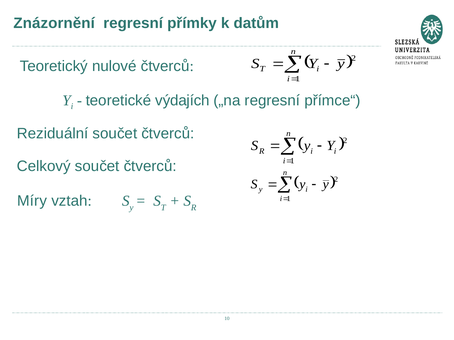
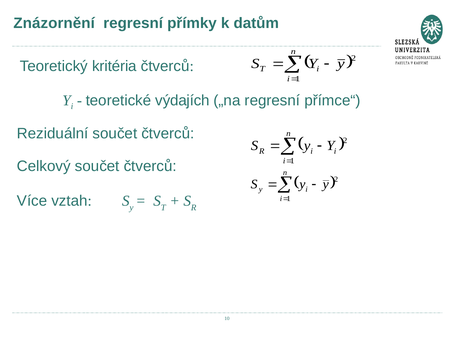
nulové: nulové -> kritéria
Míry: Míry -> Více
